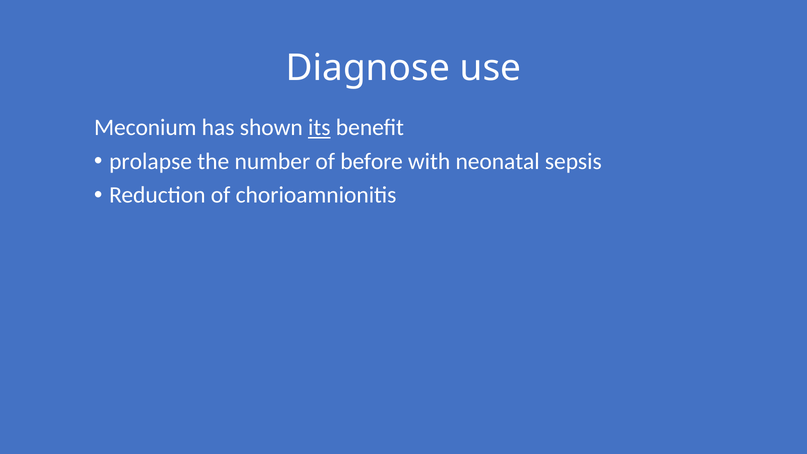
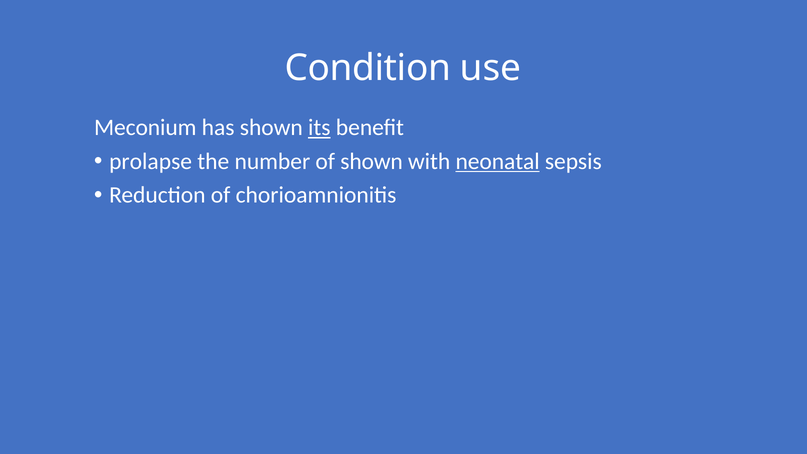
Diagnose: Diagnose -> Condition
of before: before -> shown
neonatal underline: none -> present
